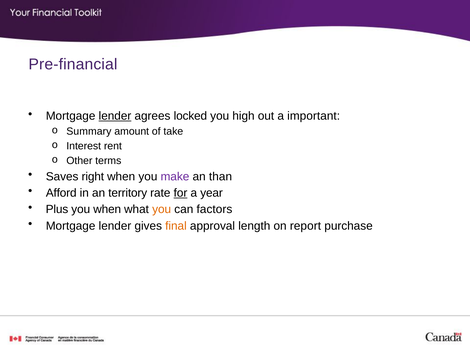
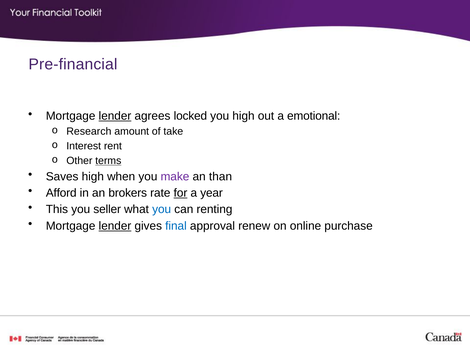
important: important -> emotional
Summary: Summary -> Research
terms underline: none -> present
Saves right: right -> high
territory: territory -> brokers
Plus: Plus -> This
you when: when -> seller
you at (162, 209) colour: orange -> blue
factors: factors -> renting
lender at (115, 226) underline: none -> present
final colour: orange -> blue
length: length -> renew
report: report -> online
